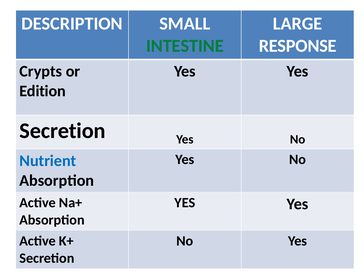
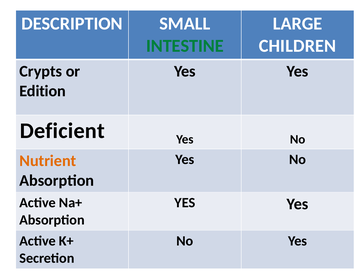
RESPONSE: RESPONSE -> CHILDREN
Secretion at (62, 131): Secretion -> Deficient
Nutrient colour: blue -> orange
